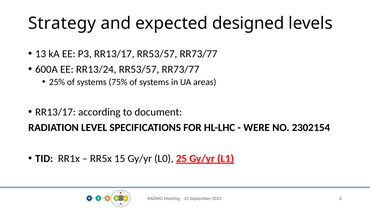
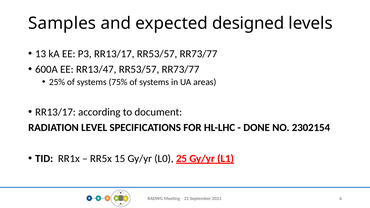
Strategy: Strategy -> Samples
RR13/24: RR13/24 -> RR13/47
WERE: WERE -> DONE
